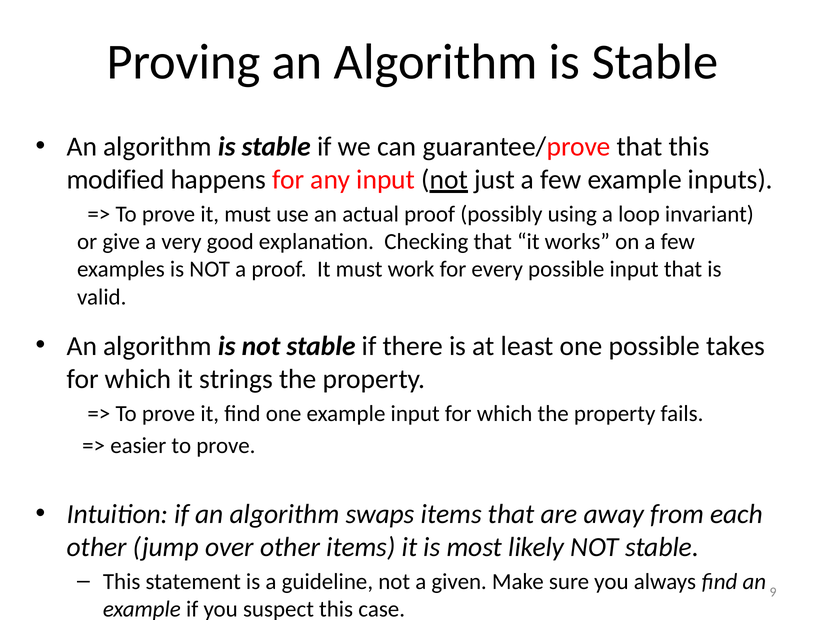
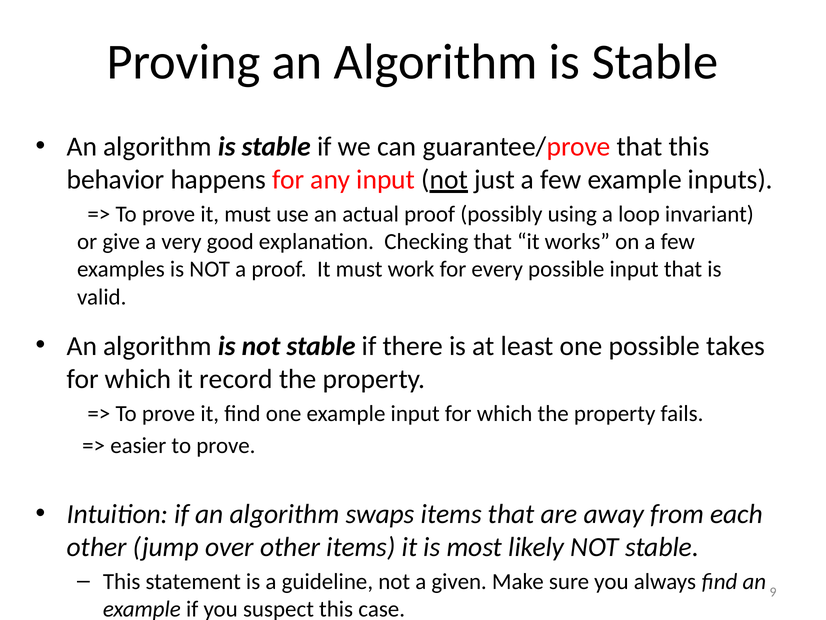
modified: modified -> behavior
strings: strings -> record
